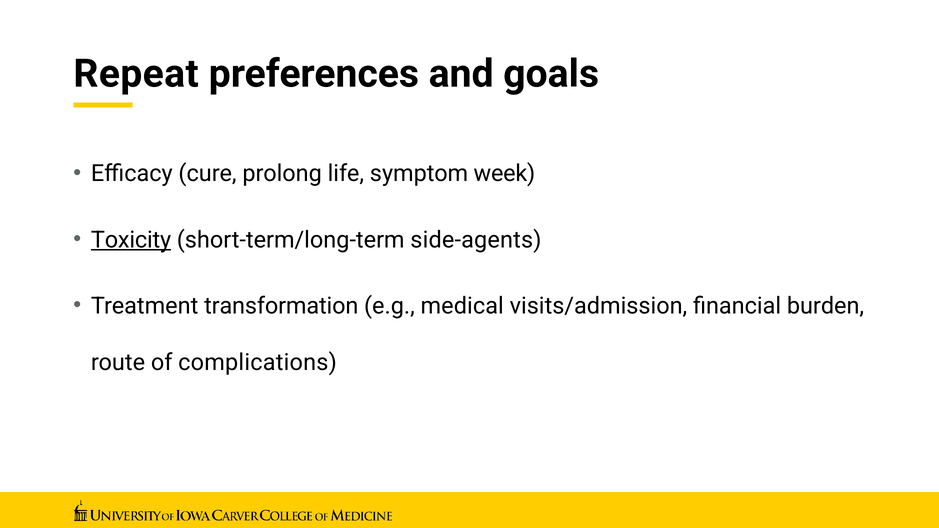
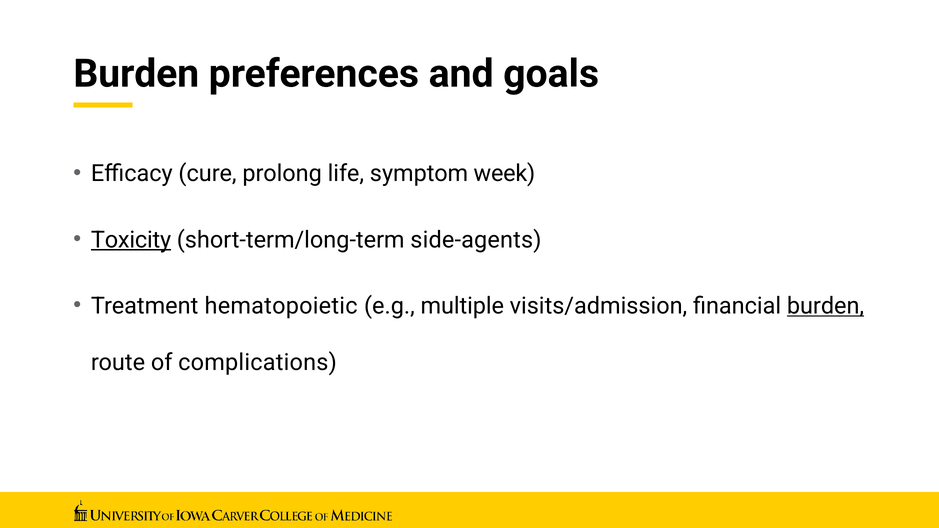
Repeat at (136, 74): Repeat -> Burden
transformation: transformation -> hematopoietic
medical: medical -> multiple
burden at (825, 306) underline: none -> present
